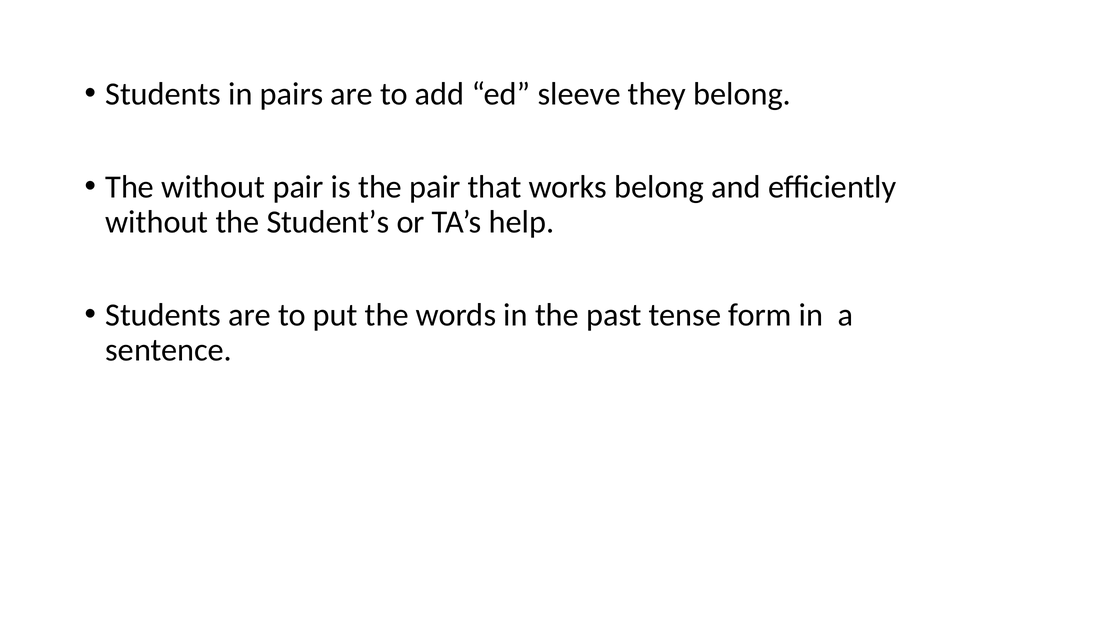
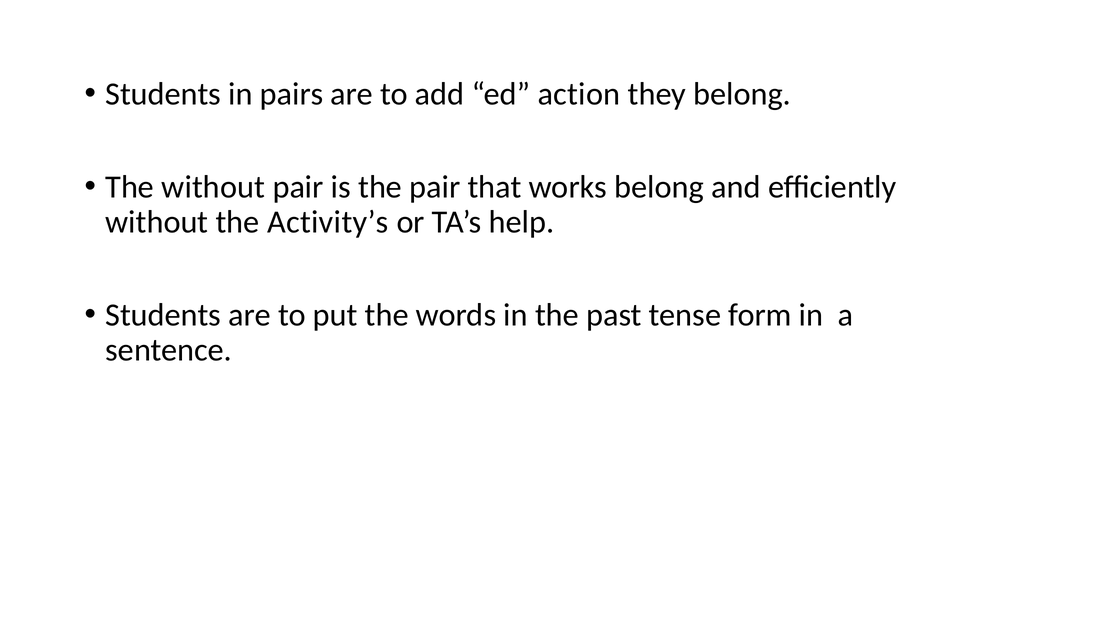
sleeve: sleeve -> action
Student’s: Student’s -> Activity’s
